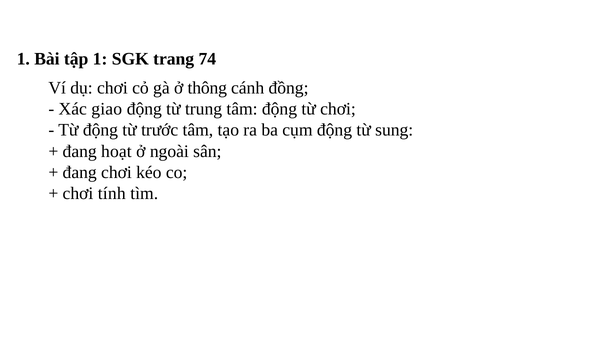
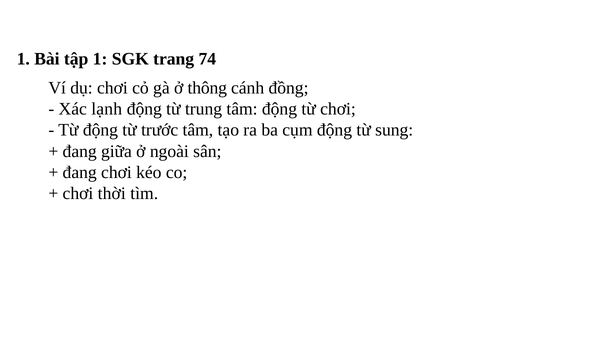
giao: giao -> lạnh
hoạt: hoạt -> giữa
tính: tính -> thời
